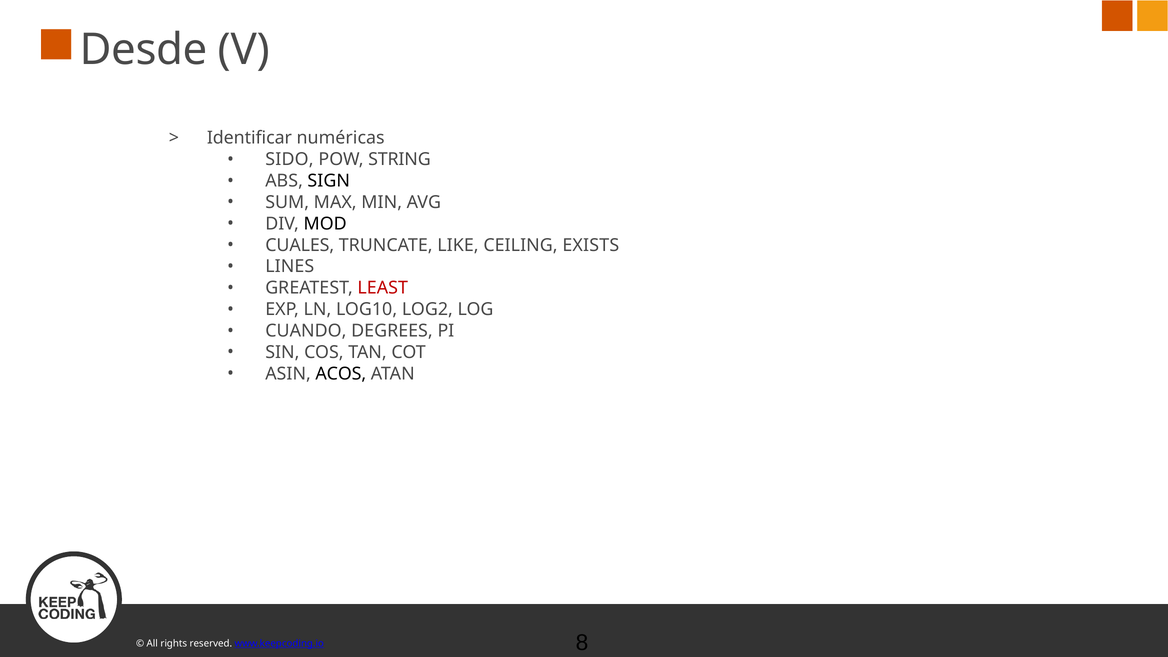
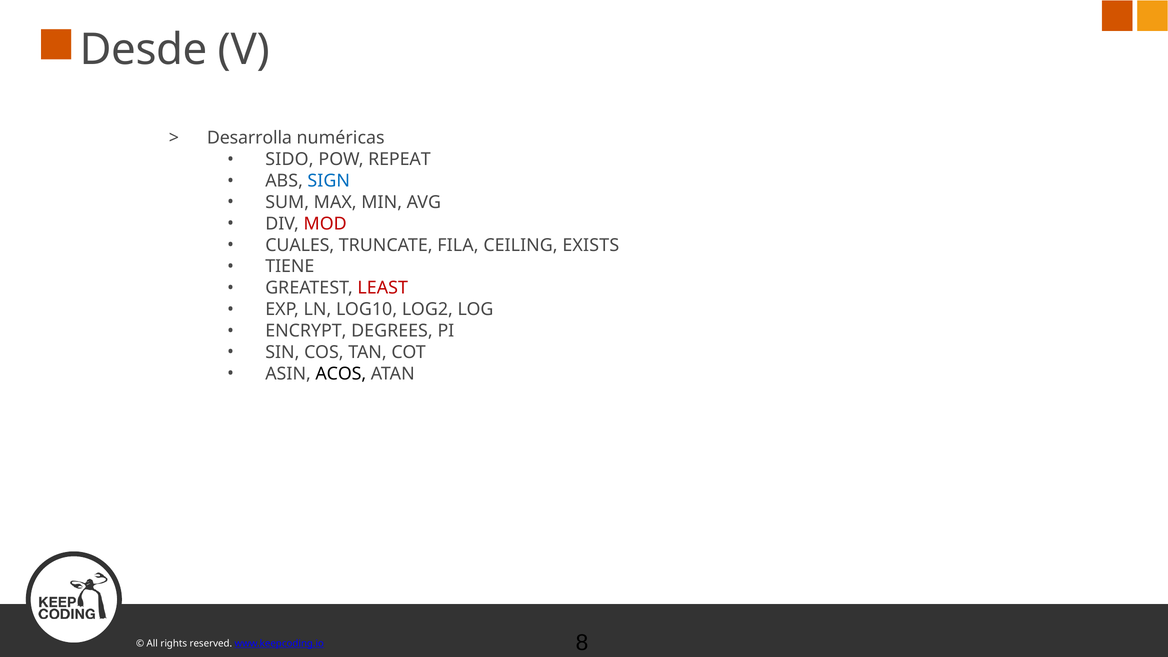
Identificar: Identificar -> Desarrolla
STRING: STRING -> REPEAT
SIGN colour: black -> blue
MOD colour: black -> red
LIKE: LIKE -> FILA
LINES: LINES -> TIENE
CUANDO: CUANDO -> ENCRYPT
